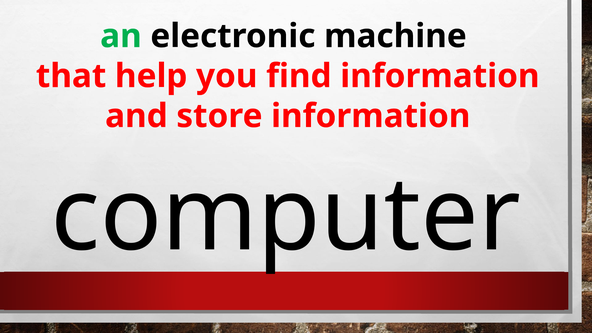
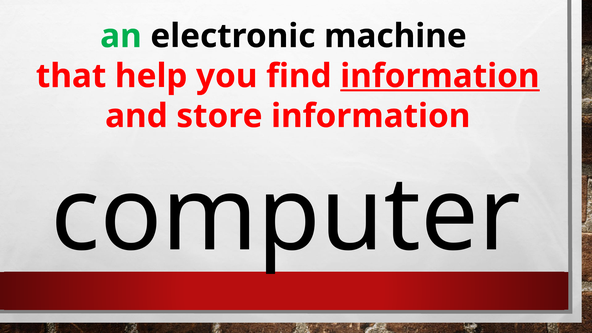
information at (440, 76) underline: none -> present
